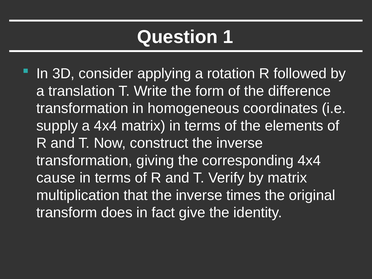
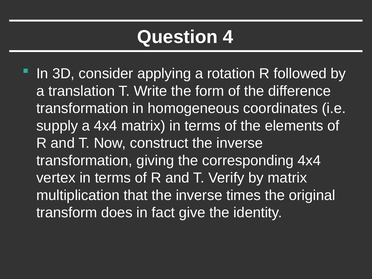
1: 1 -> 4
cause: cause -> vertex
